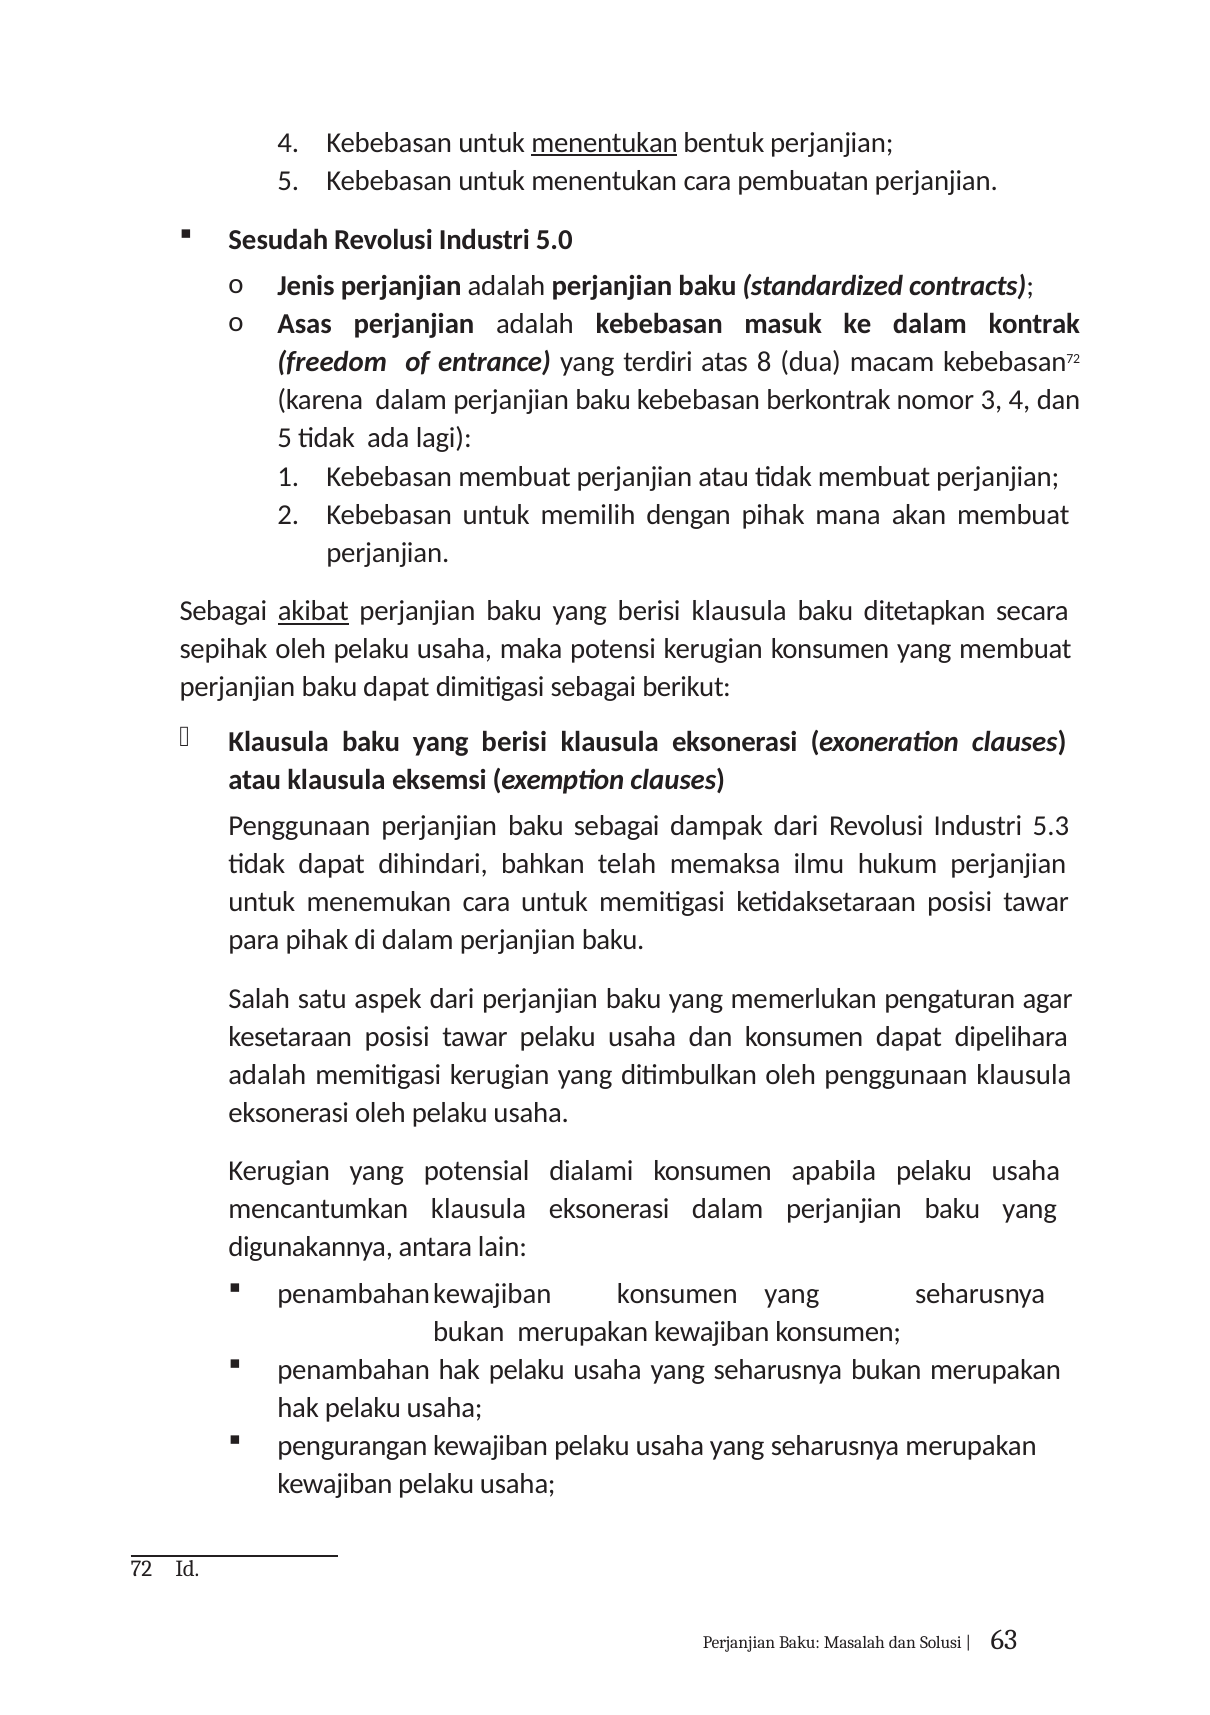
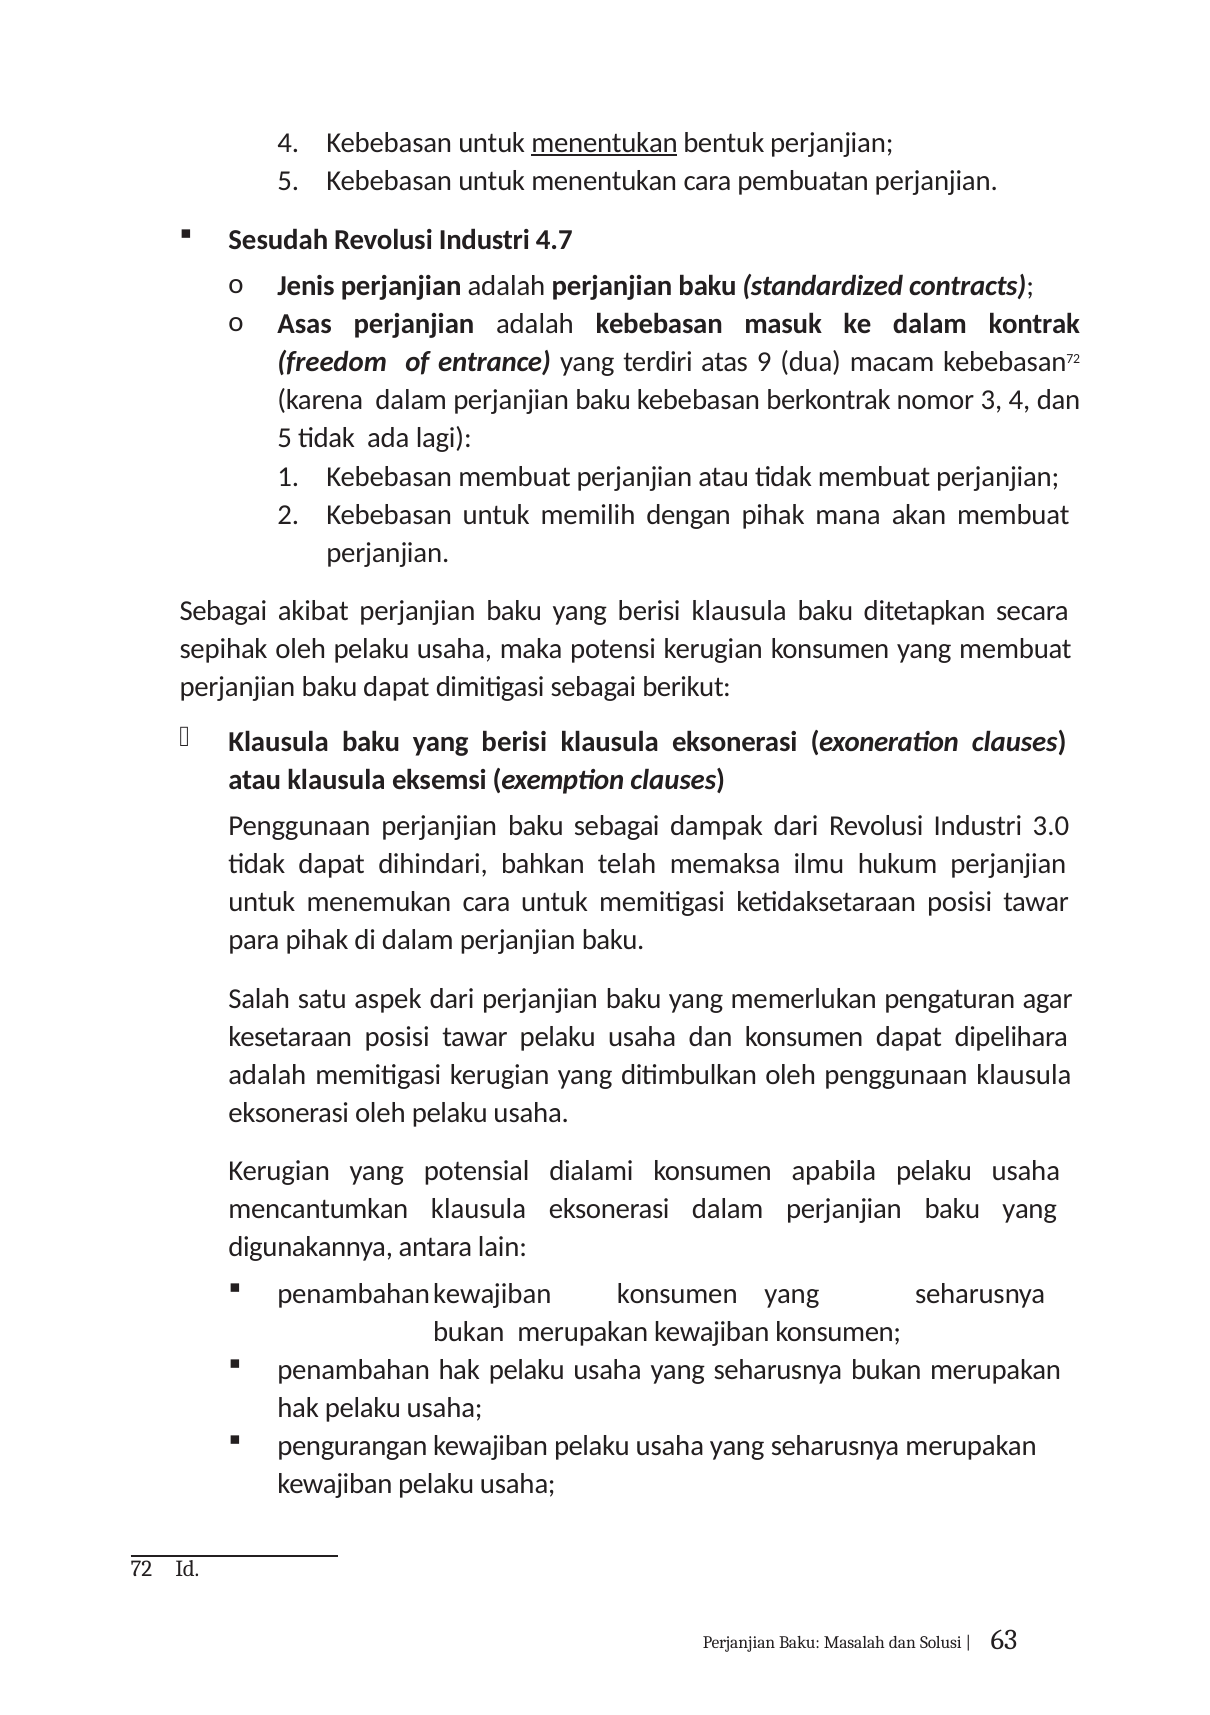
5.0: 5.0 -> 4.7
8: 8 -> 9
akibat underline: present -> none
5.3: 5.3 -> 3.0
